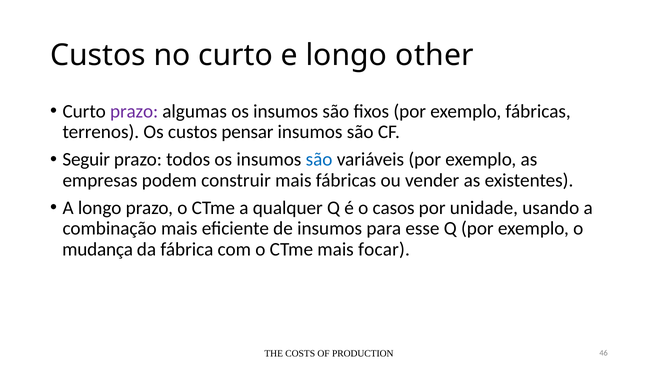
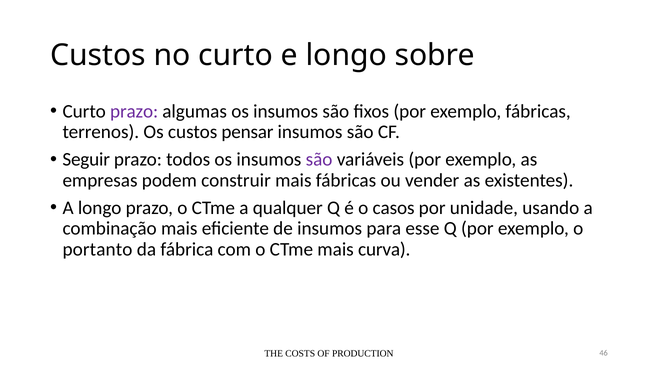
other: other -> sobre
são at (319, 160) colour: blue -> purple
mudança: mudança -> portanto
focar: focar -> curva
